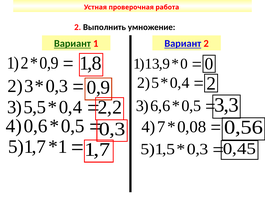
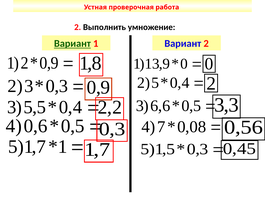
Вариант at (183, 44) underline: present -> none
